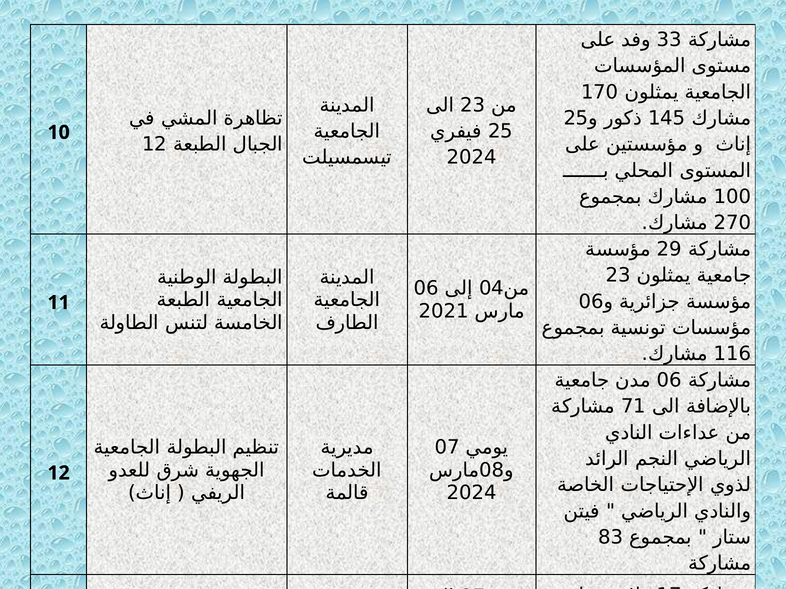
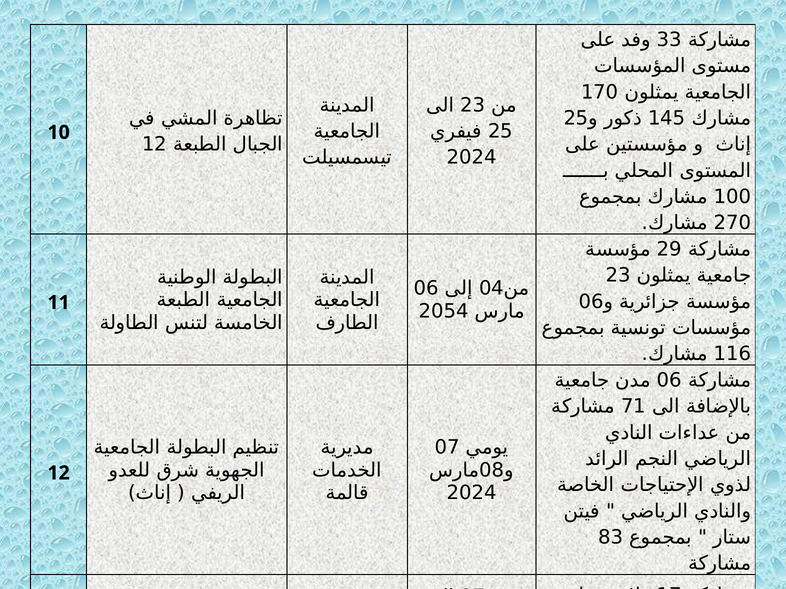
2021: 2021 -> 2054
